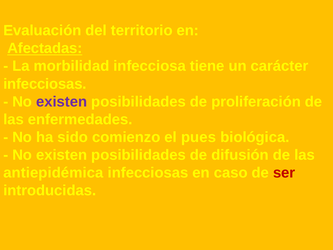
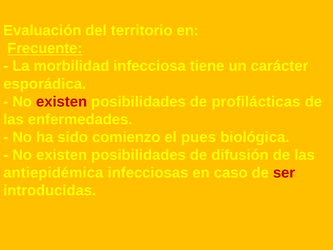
Afectadas: Afectadas -> Frecuente
infecciosas at (45, 84): infecciosas -> esporádica
existen at (62, 102) colour: purple -> red
proliferación: proliferación -> profilácticas
